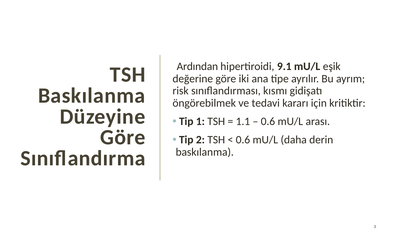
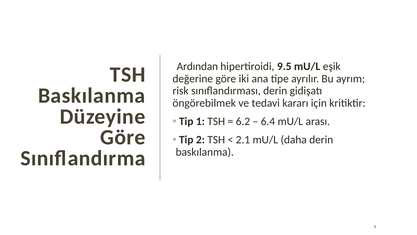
9.1: 9.1 -> 9.5
sınıflandırması kısmı: kısmı -> derin
1.1: 1.1 -> 6.2
0.6 at (268, 121): 0.6 -> 6.4
0.6 at (243, 140): 0.6 -> 2.1
